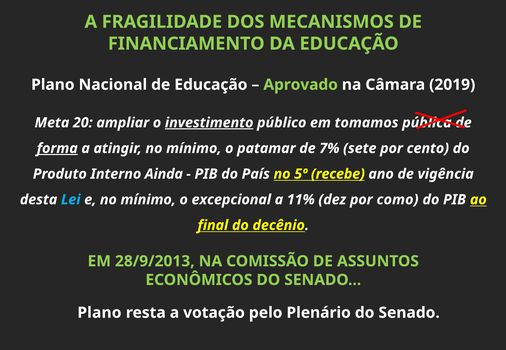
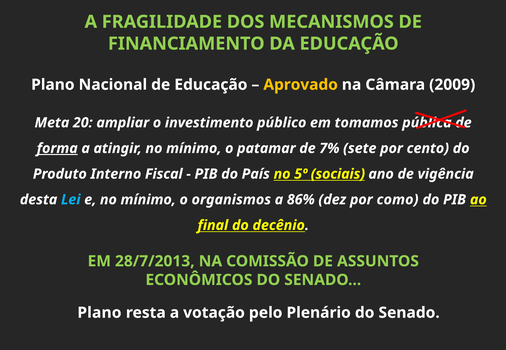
Aprovado colour: light green -> yellow
2019: 2019 -> 2009
investimento underline: present -> none
Ainda: Ainda -> Fiscal
recebe: recebe -> sociais
excepcional: excepcional -> organismos
11%: 11% -> 86%
28/9/2013: 28/9/2013 -> 28/7/2013
